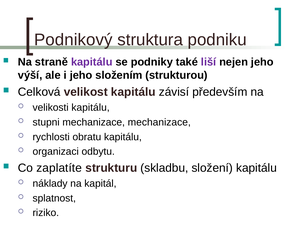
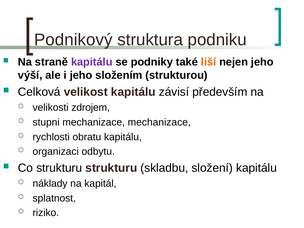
liší colour: purple -> orange
velikosti kapitálu: kapitálu -> zdrojem
Co zaplatíte: zaplatíte -> strukturu
